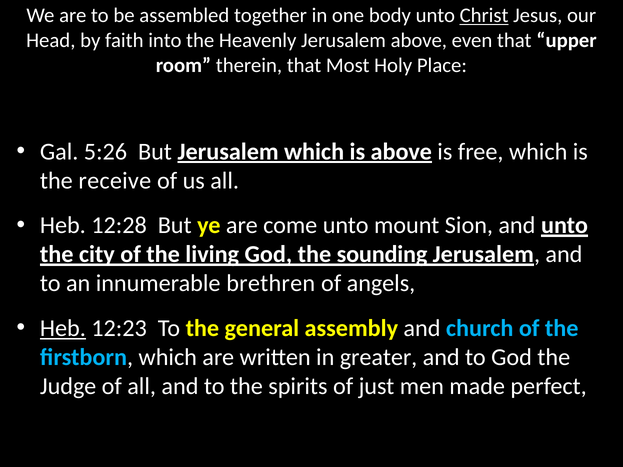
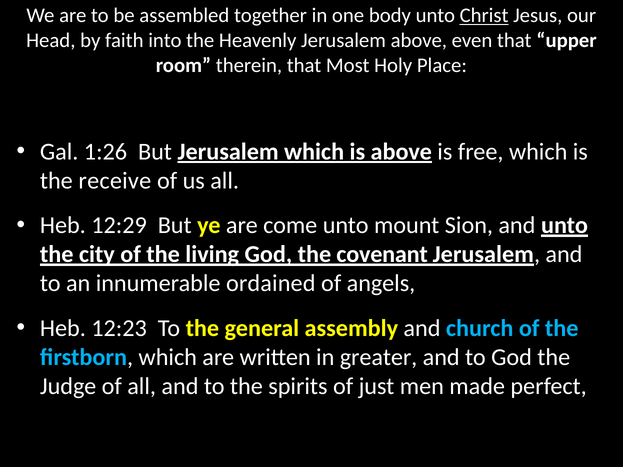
5:26: 5:26 -> 1:26
12:28: 12:28 -> 12:29
sounding: sounding -> covenant
brethren: brethren -> ordained
Heb at (63, 328) underline: present -> none
